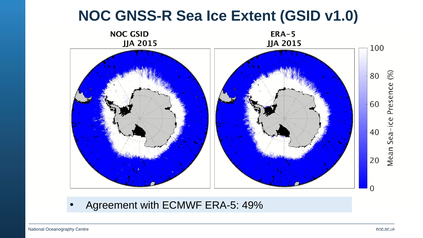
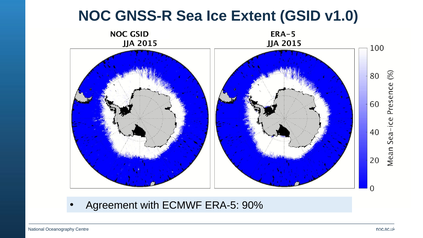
49%: 49% -> 90%
